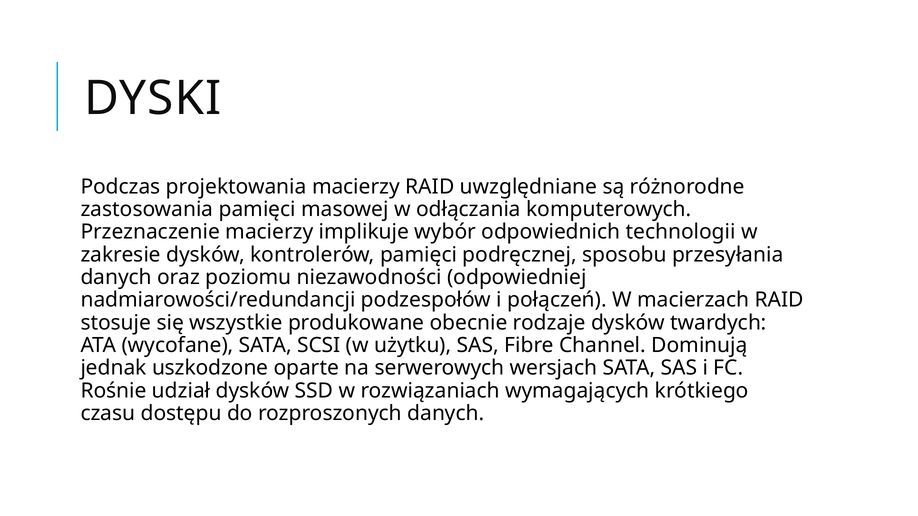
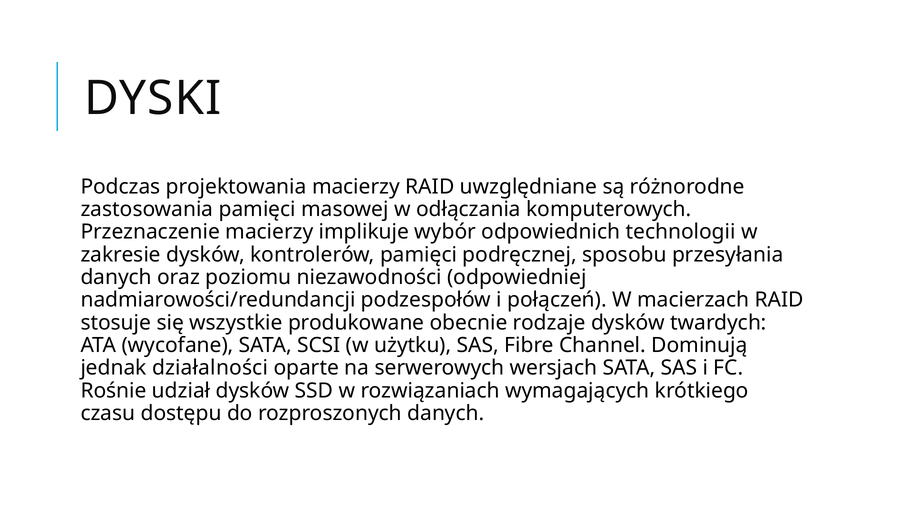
uszkodzone: uszkodzone -> działalności
